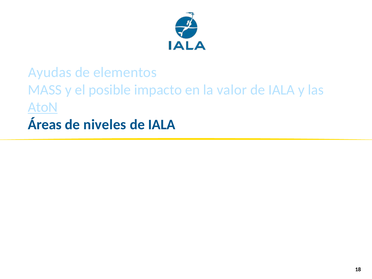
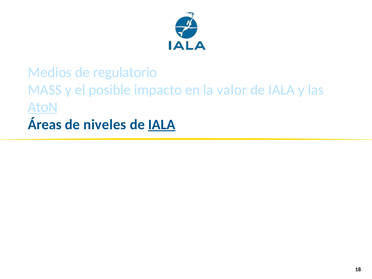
Ayudas: Ayudas -> Medios
elementos: elementos -> regulatorio
IALA at (162, 124) underline: none -> present
